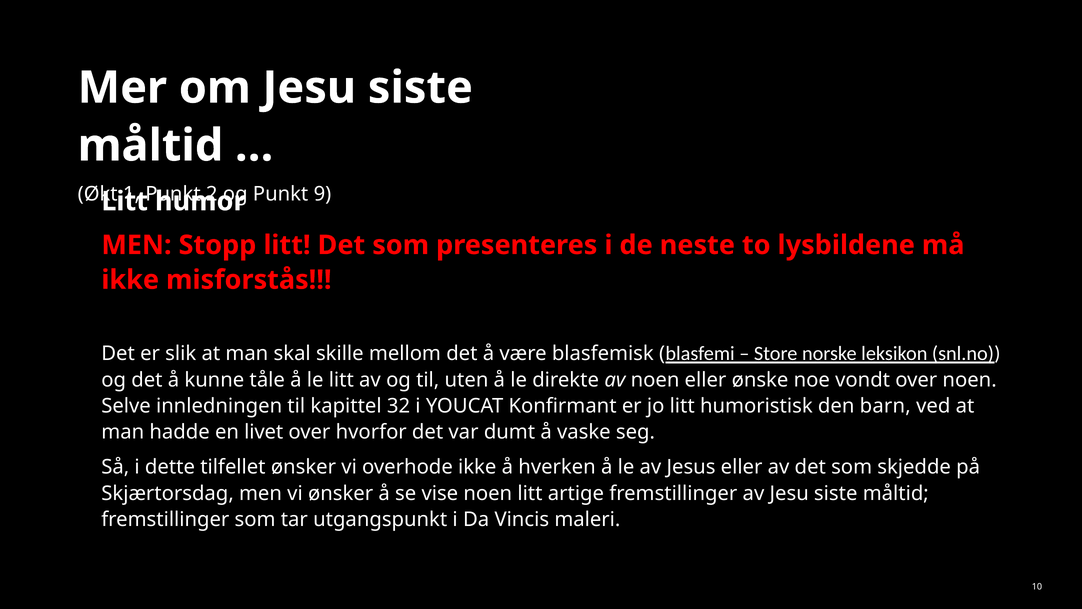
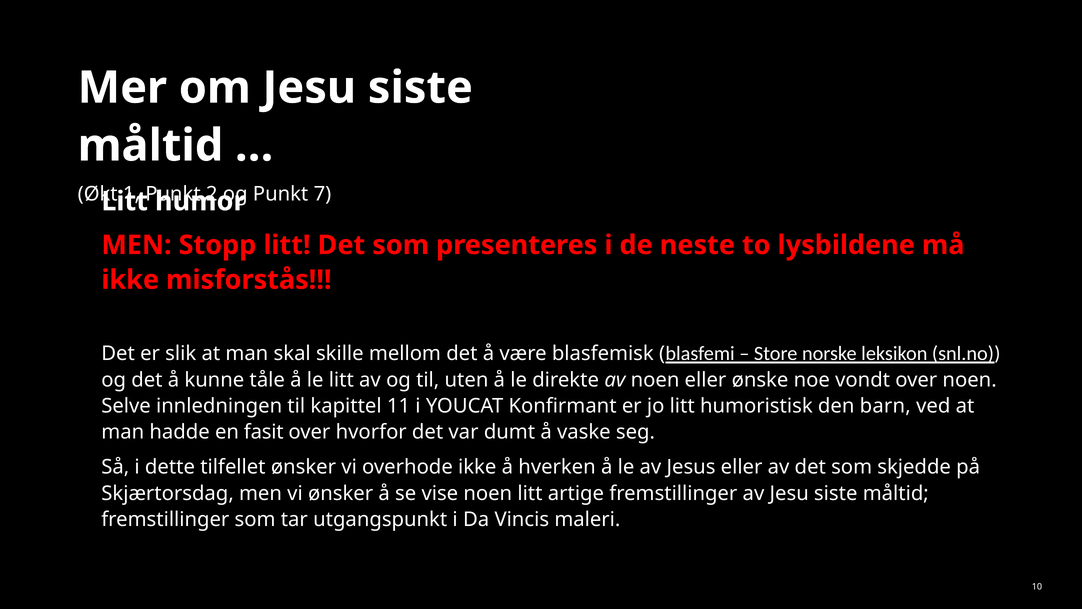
9: 9 -> 7
32: 32 -> 11
livet: livet -> fasit
